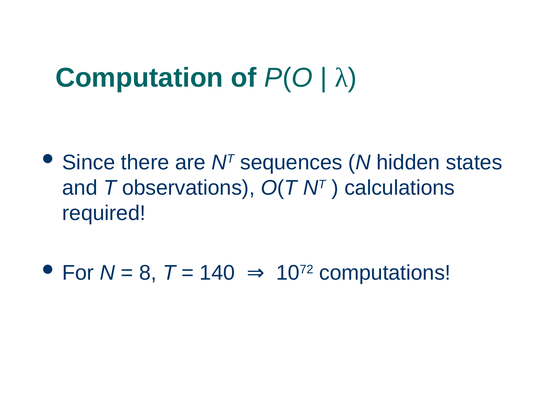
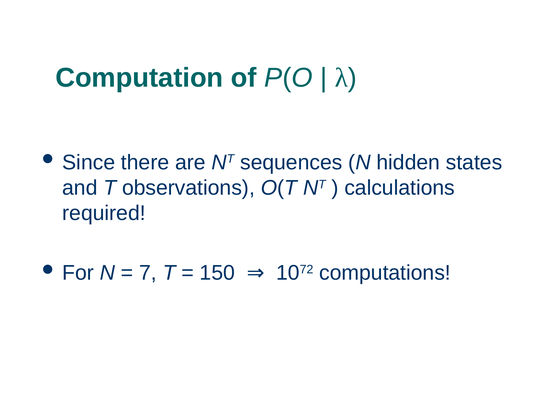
8: 8 -> 7
140: 140 -> 150
